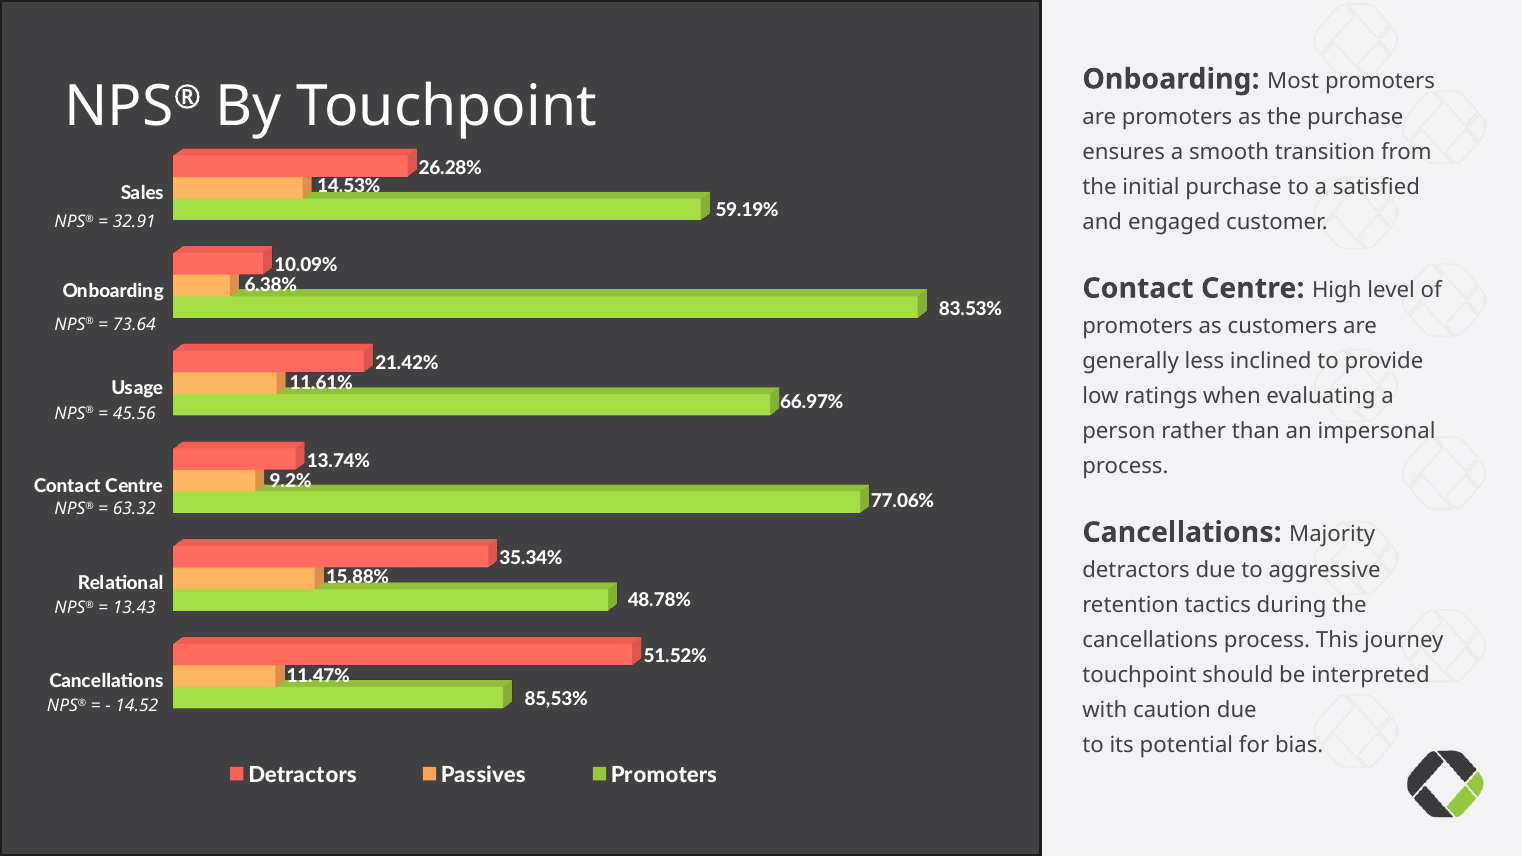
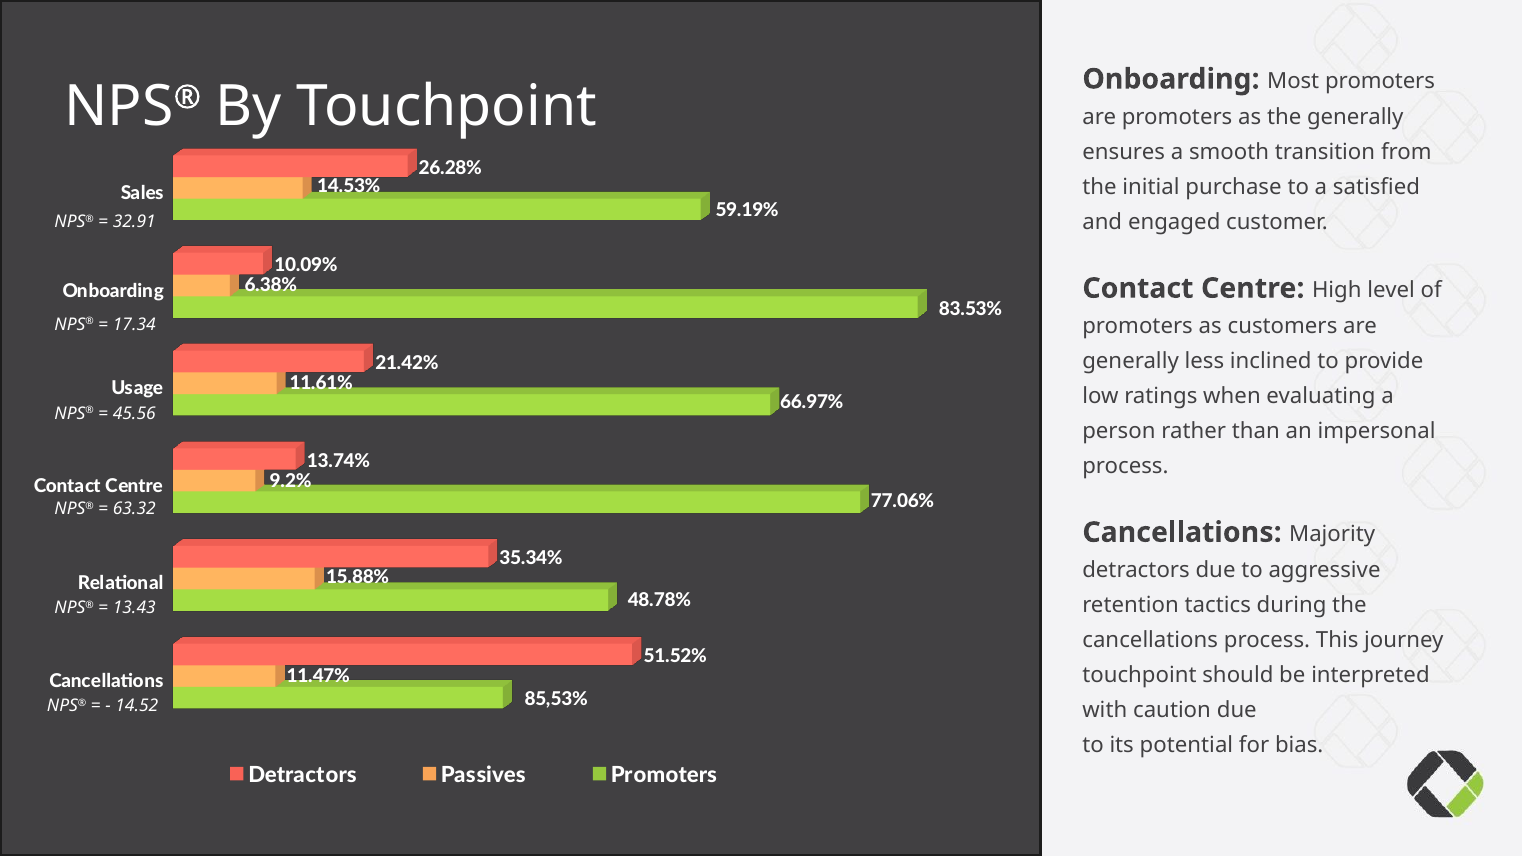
the purchase: purchase -> generally
73.64: 73.64 -> 17.34
